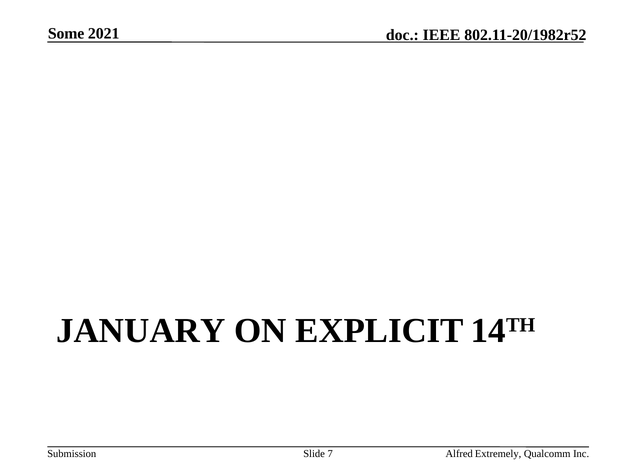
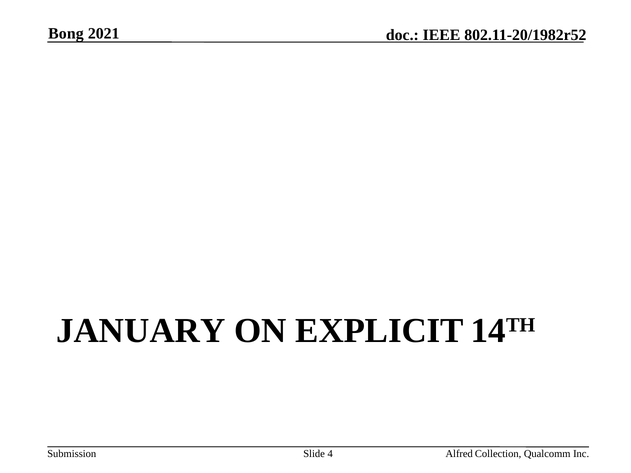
Some: Some -> Bong
7: 7 -> 4
Extremely: Extremely -> Collection
